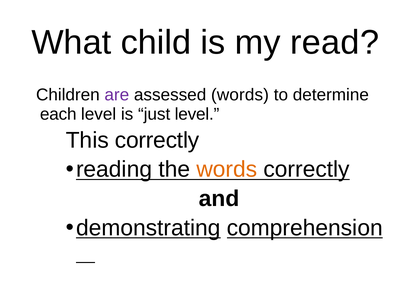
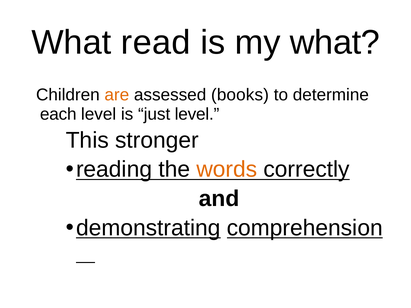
child: child -> read
my read: read -> what
are colour: purple -> orange
assessed words: words -> books
This correctly: correctly -> stronger
